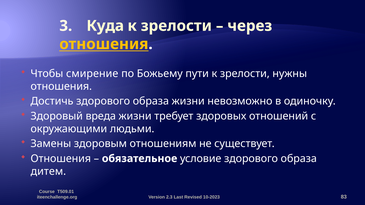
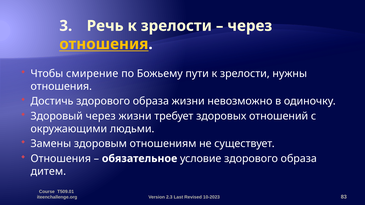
Куда: Куда -> Речь
Здоровый вреда: вреда -> через
